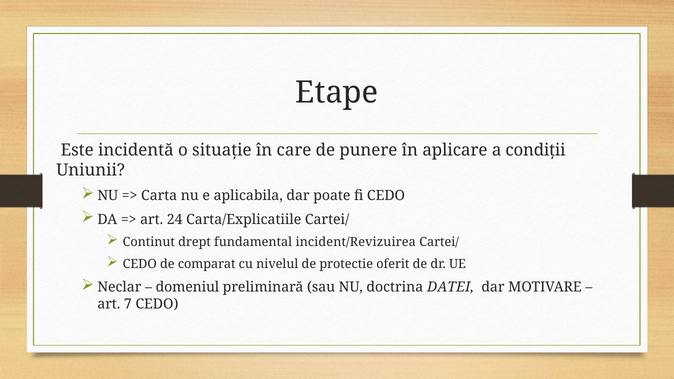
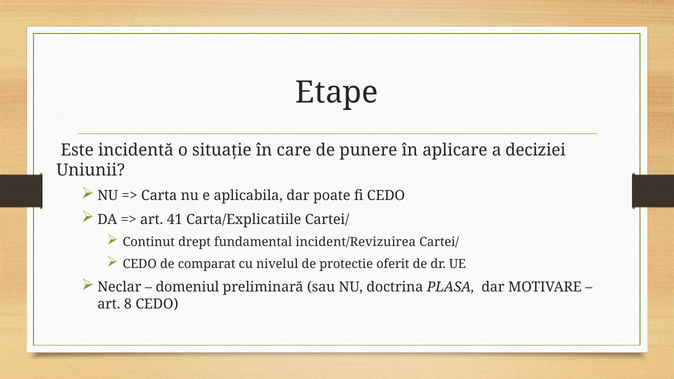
condiții: condiții -> deciziei
24: 24 -> 41
DATEI: DATEI -> PLASA
7: 7 -> 8
